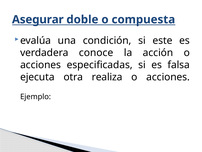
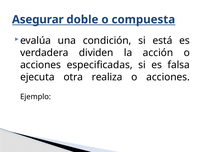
este: este -> está
conoce: conoce -> dividen
